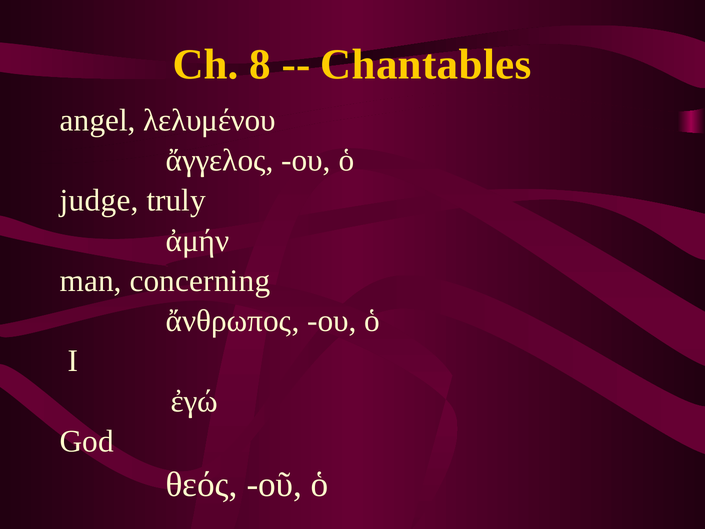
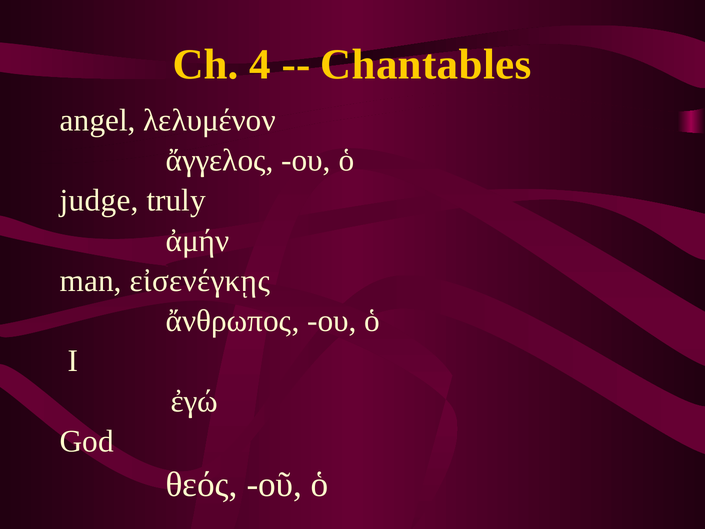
8: 8 -> 4
λελυμένου: λελυμένου -> λελυμένον
concerning: concerning -> εἰσενέγκῃς
